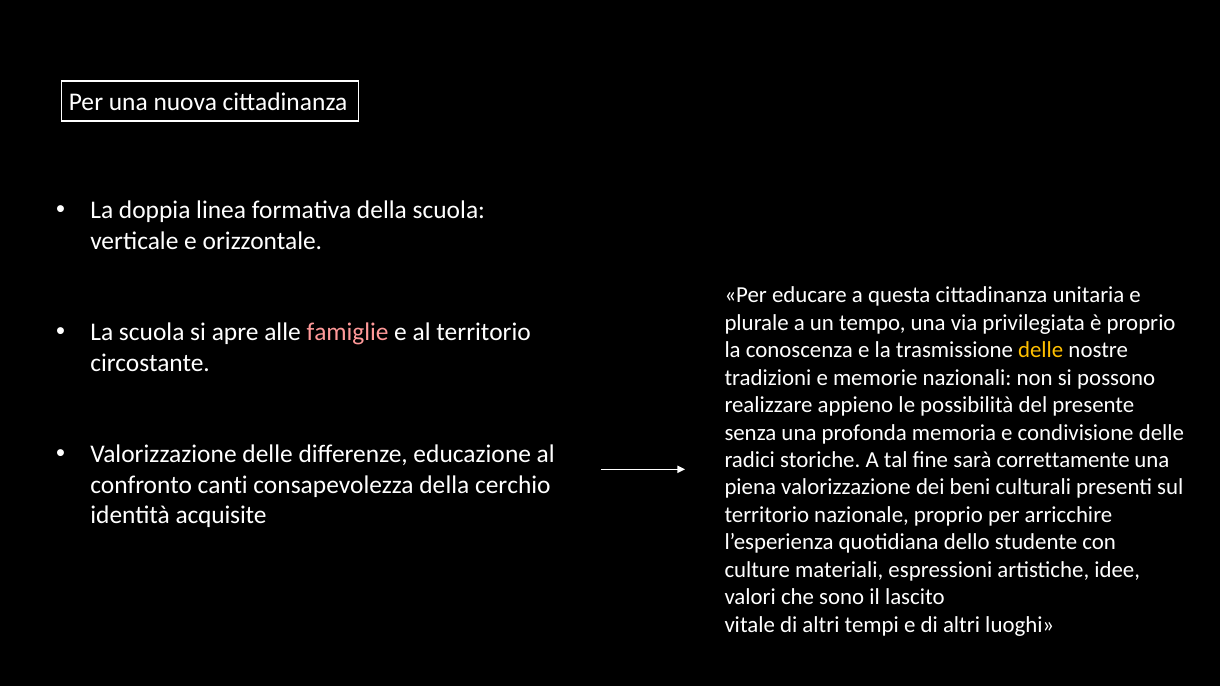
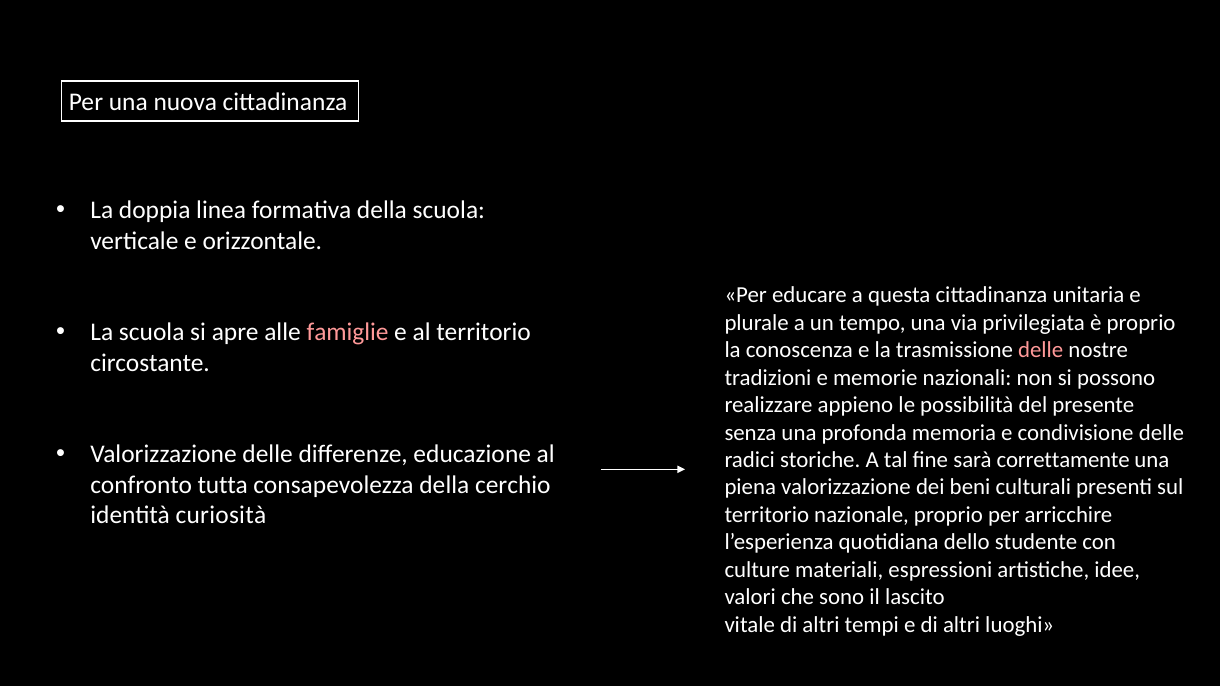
delle at (1041, 350) colour: yellow -> pink
canti: canti -> tutta
acquisite: acquisite -> curiosità
